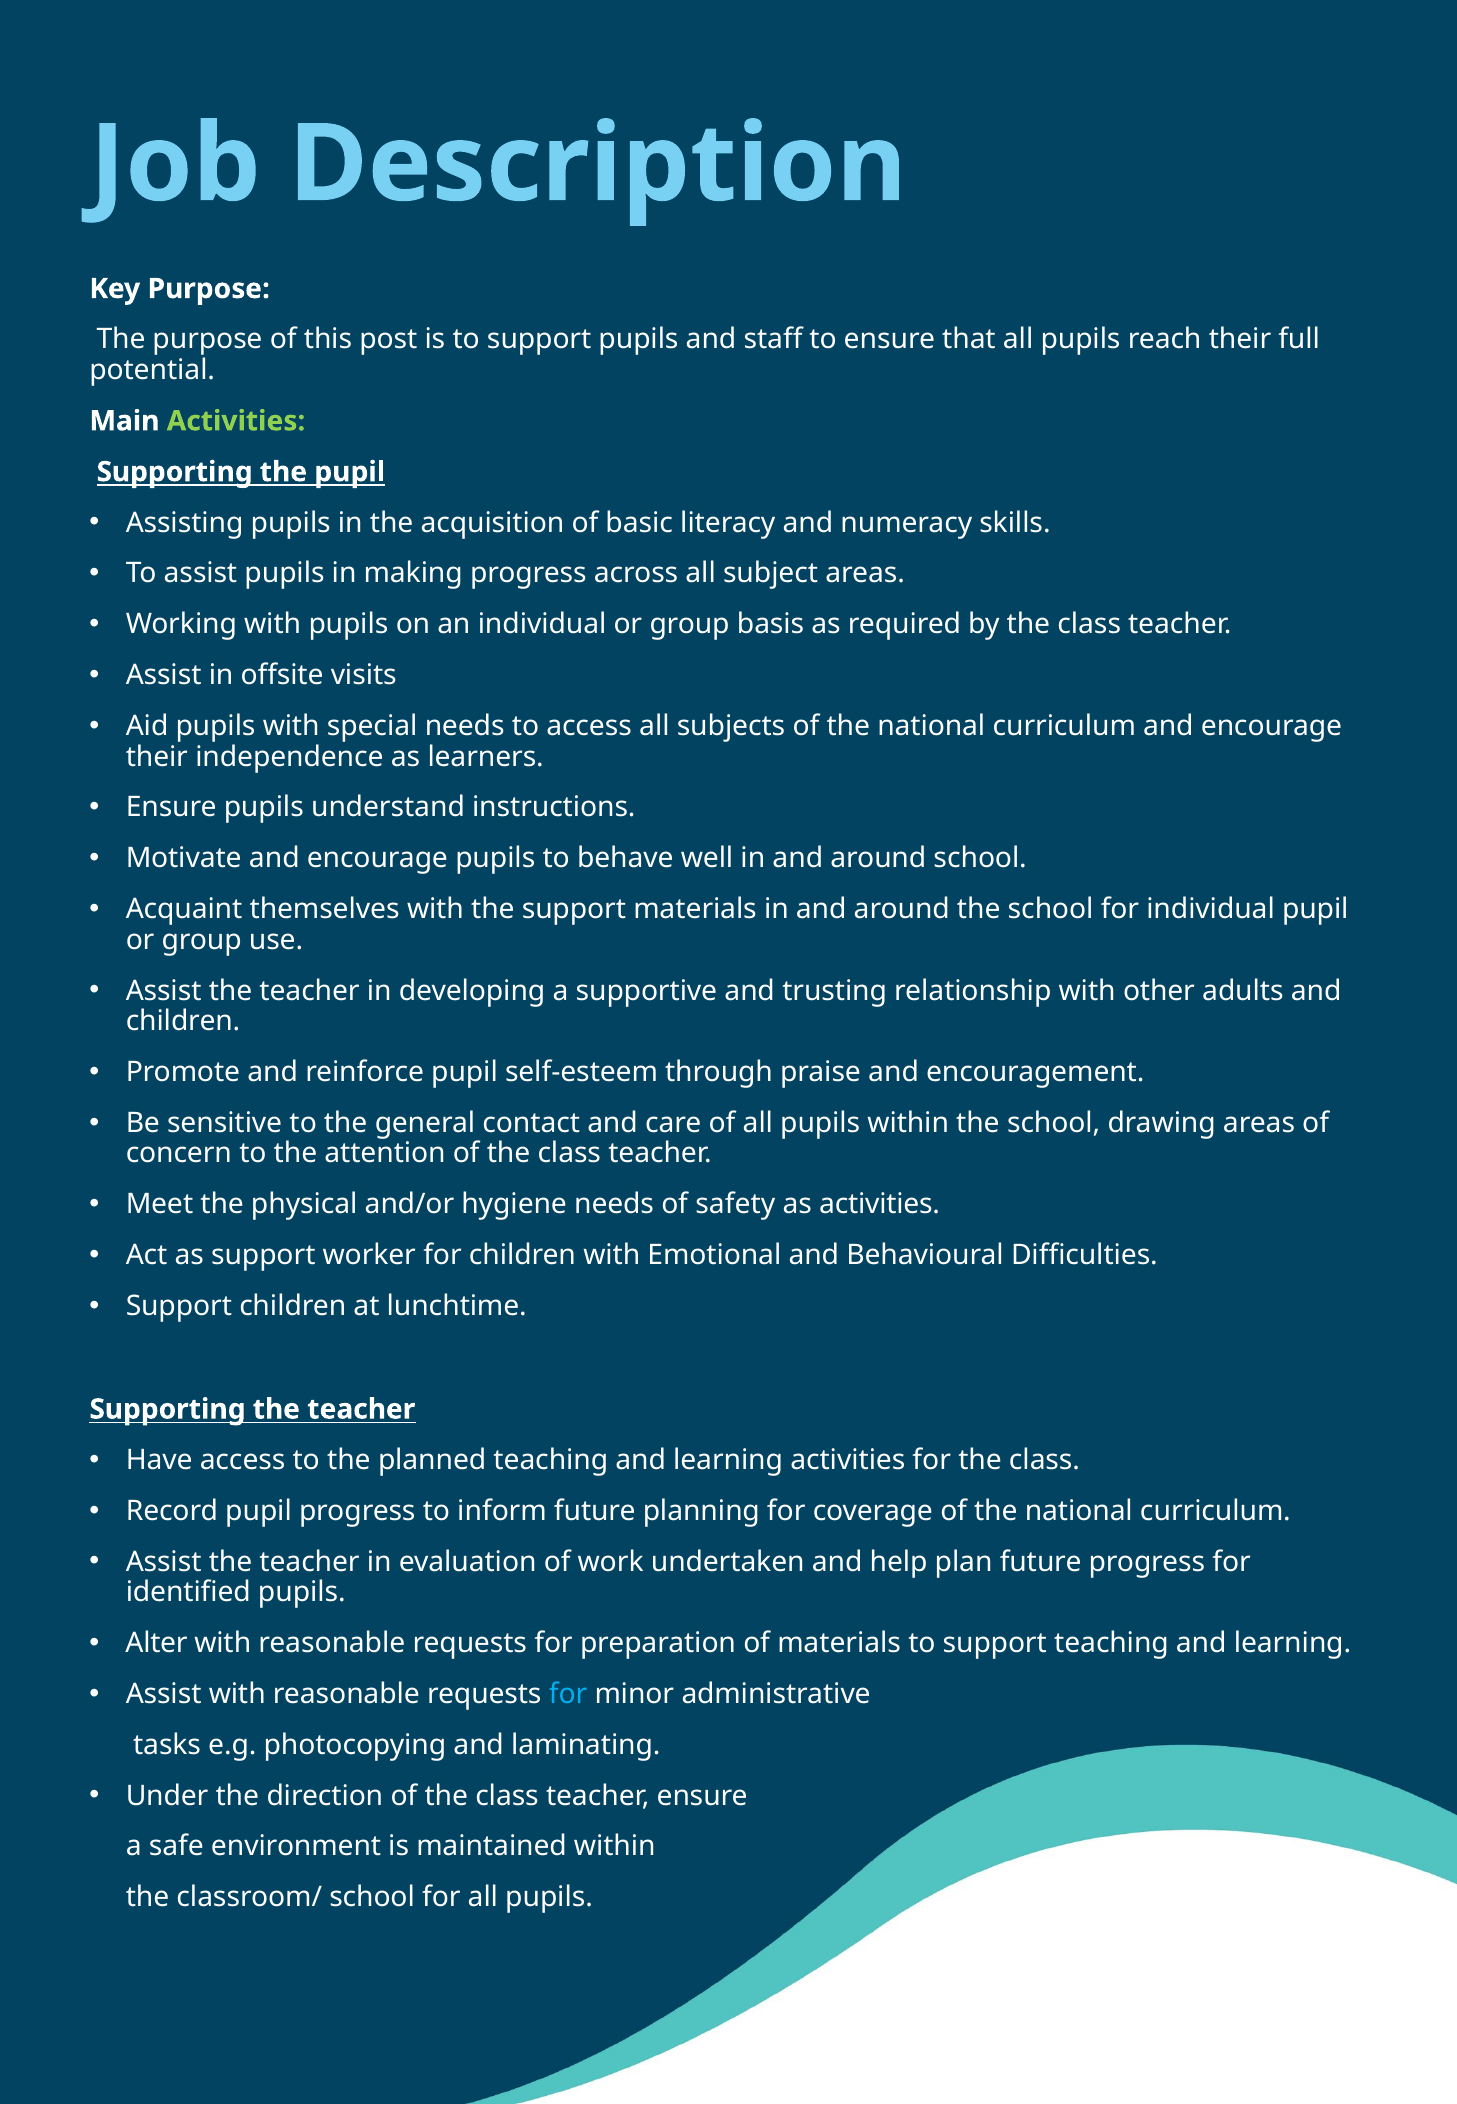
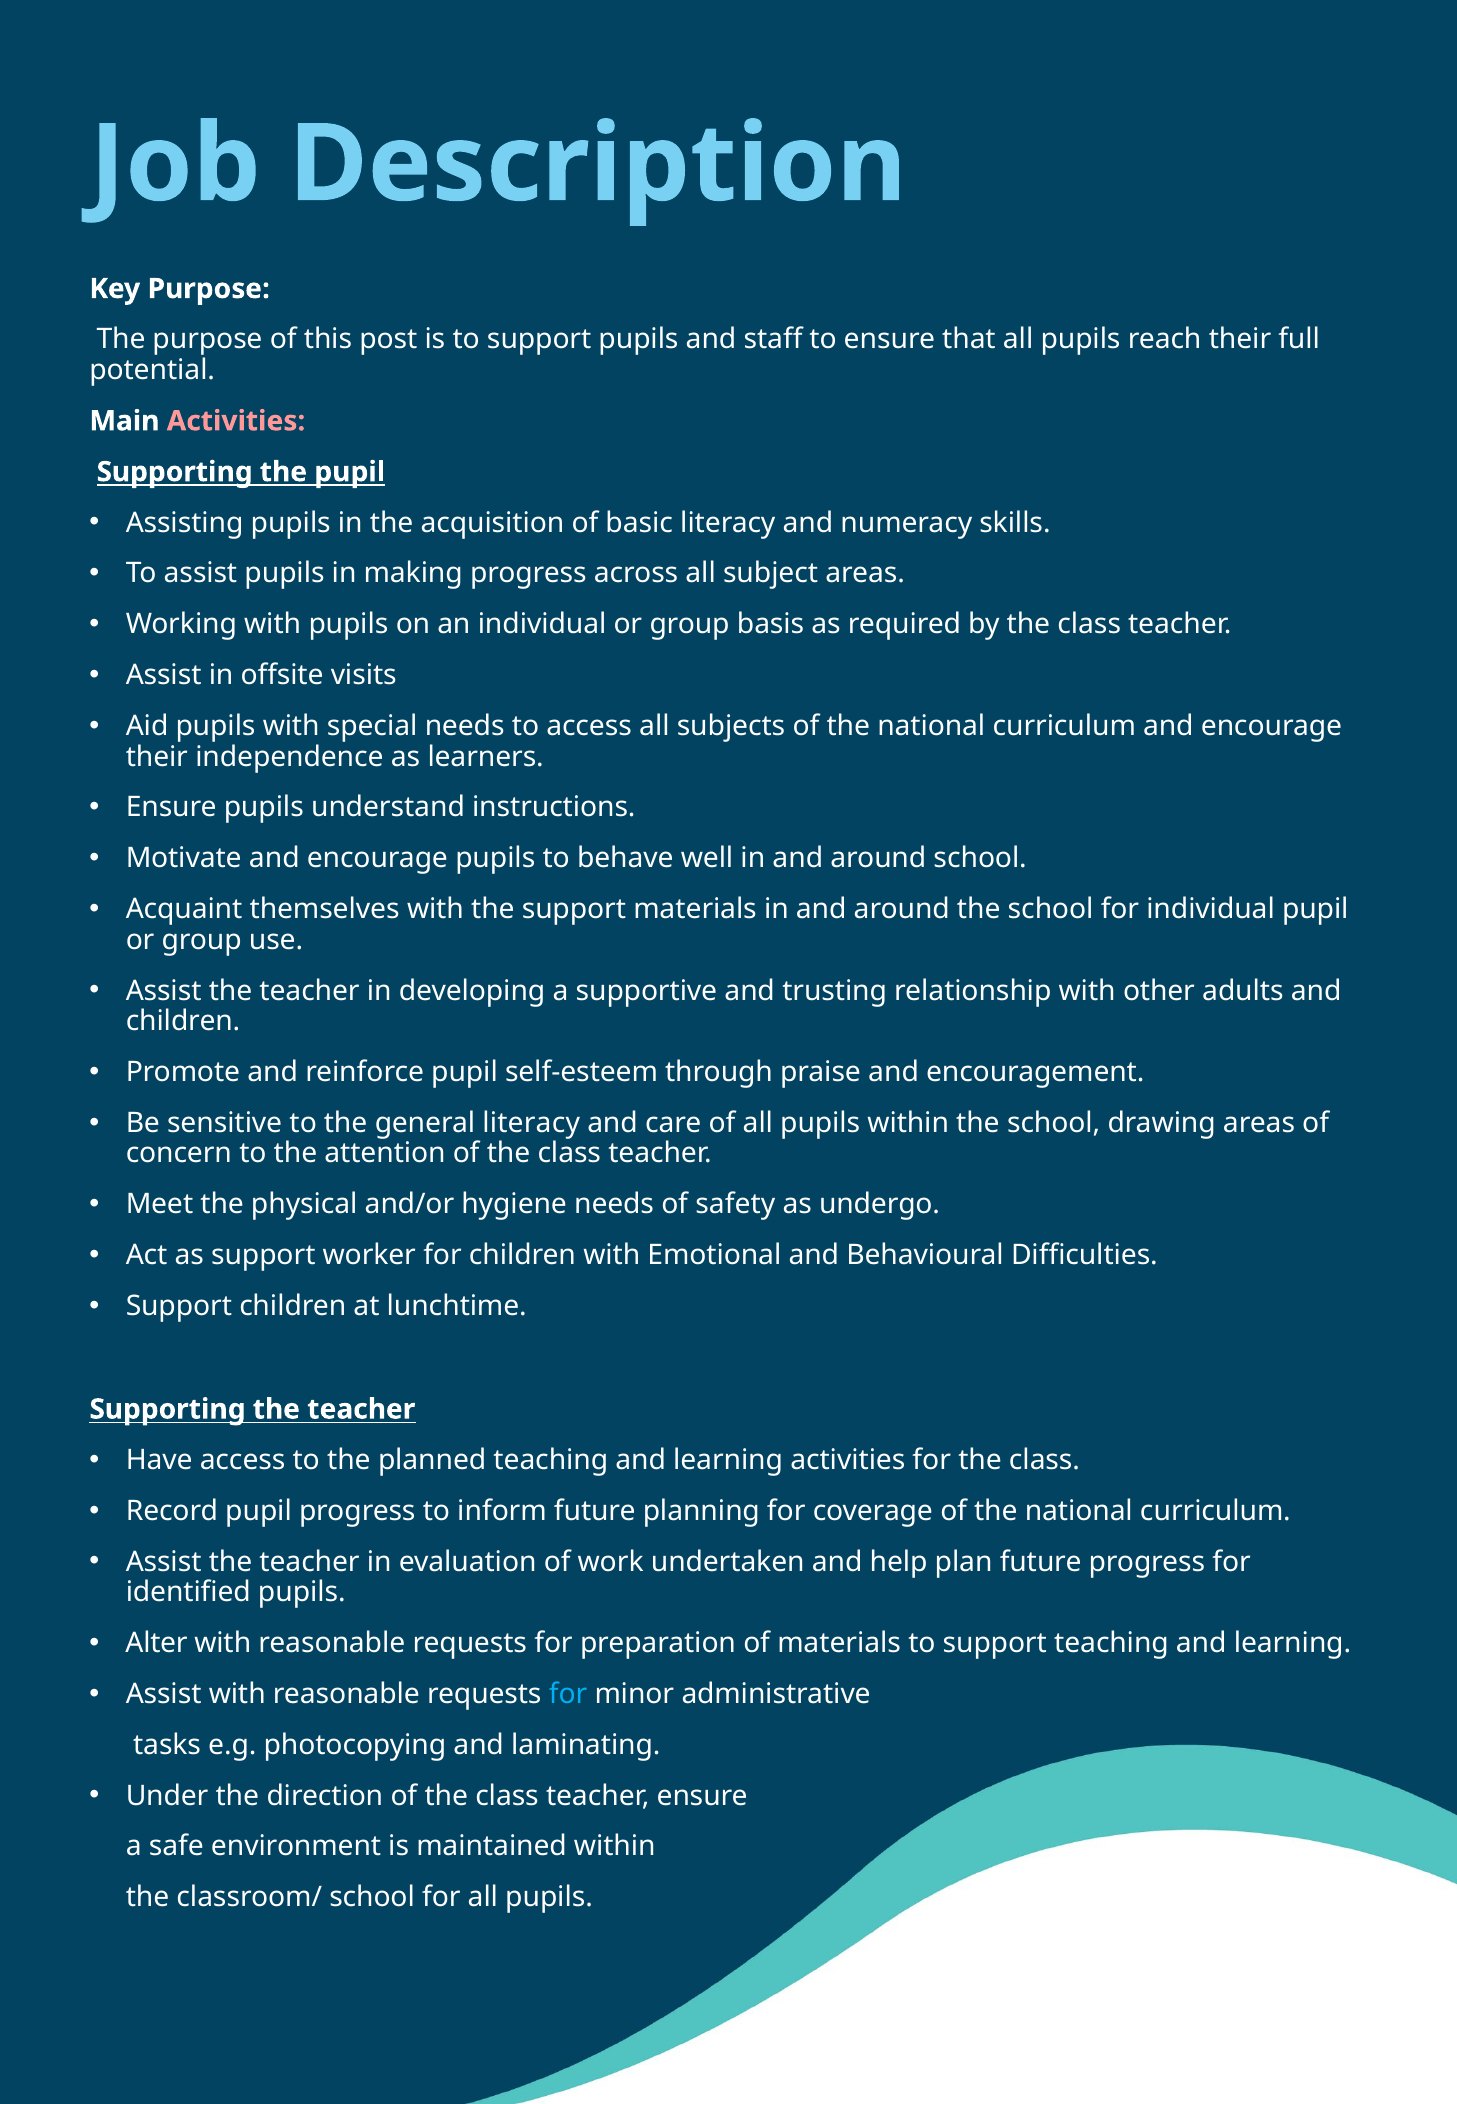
Activities at (236, 421) colour: light green -> pink
general contact: contact -> literacy
as activities: activities -> undergo
